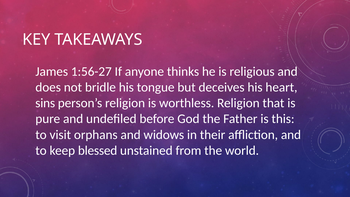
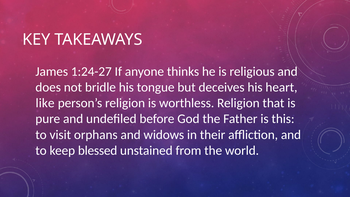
1:56-27: 1:56-27 -> 1:24-27
sins: sins -> like
